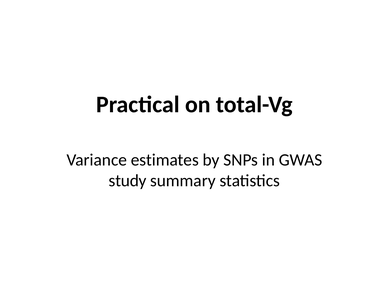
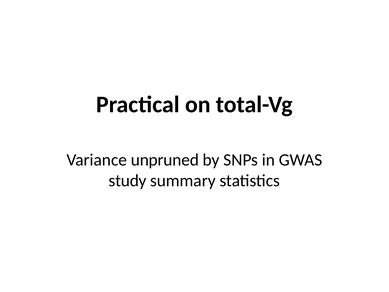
estimates: estimates -> unpruned
